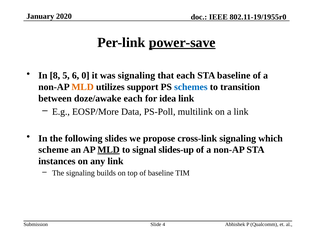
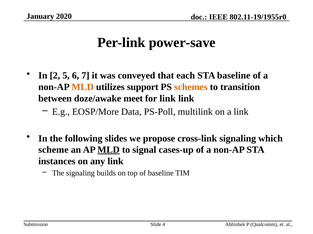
power-save underline: present -> none
8: 8 -> 2
0: 0 -> 7
was signaling: signaling -> conveyed
schemes colour: blue -> orange
doze/awake each: each -> meet
for idea: idea -> link
slides-up: slides-up -> cases-up
